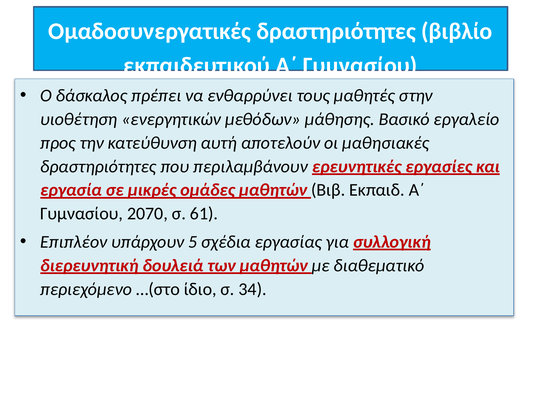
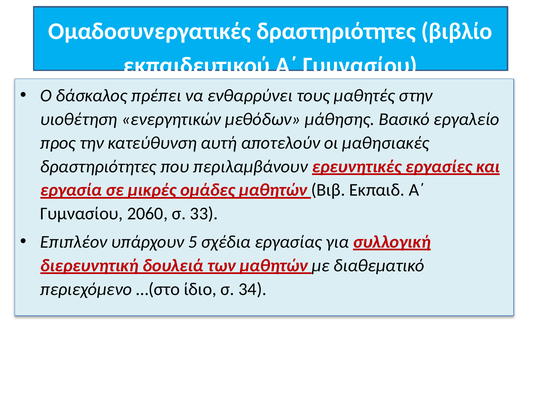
2070: 2070 -> 2060
61: 61 -> 33
